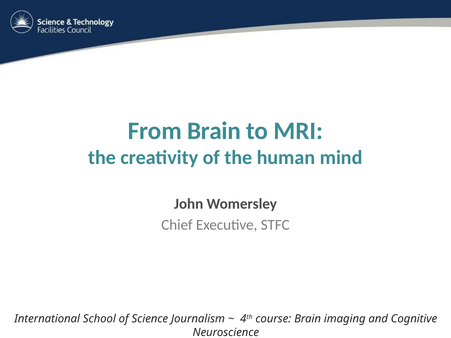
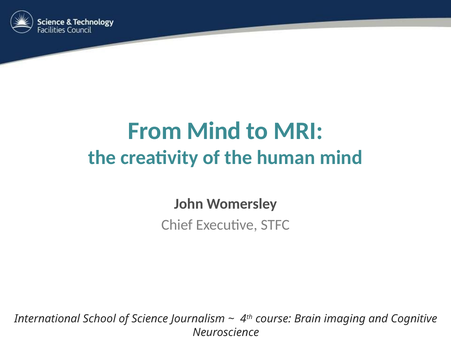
From Brain: Brain -> Mind
